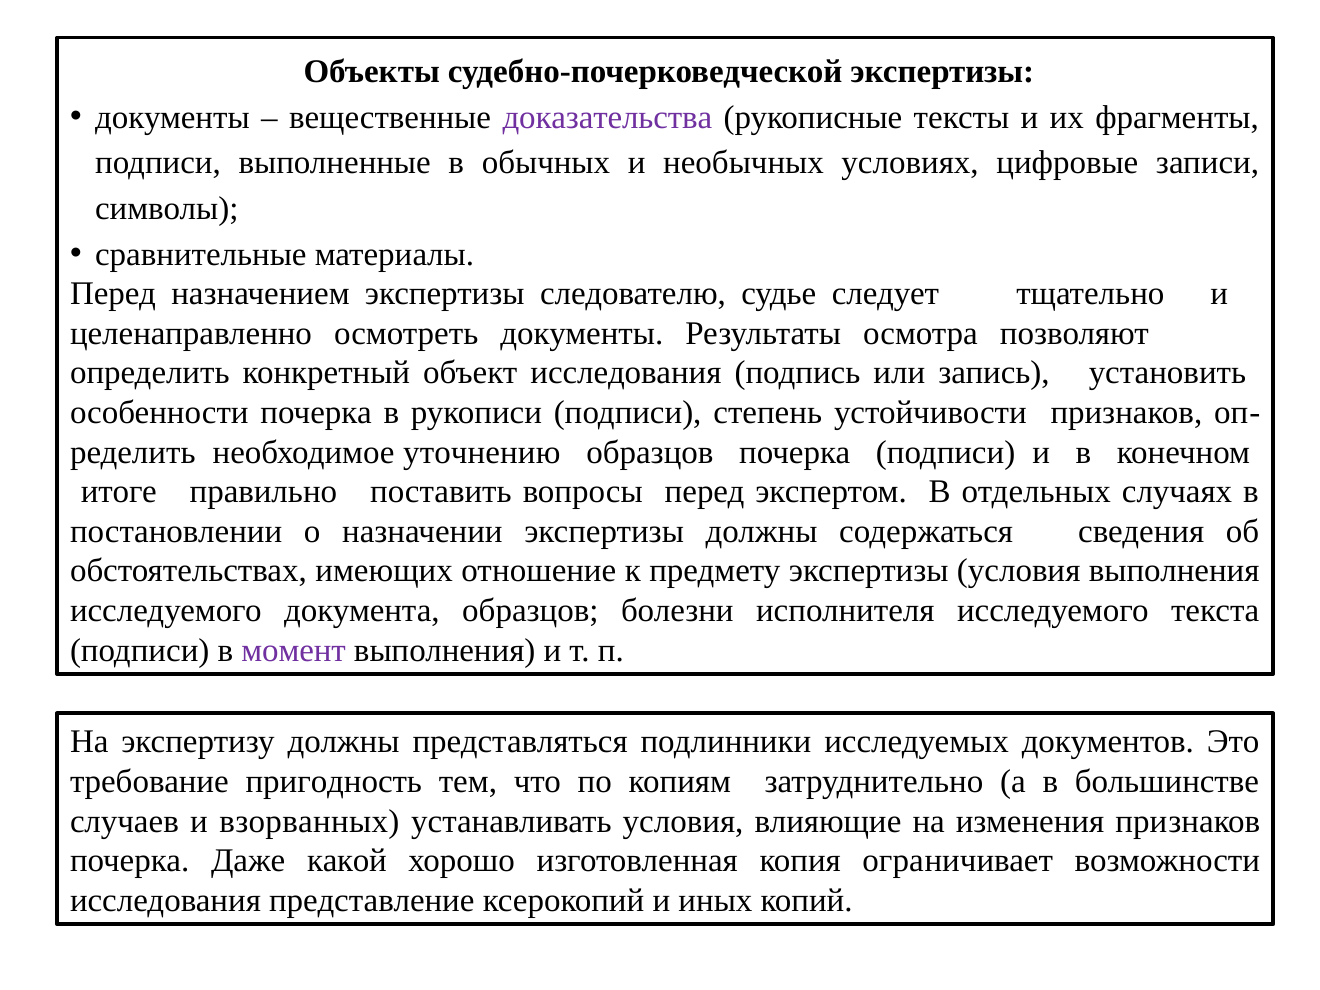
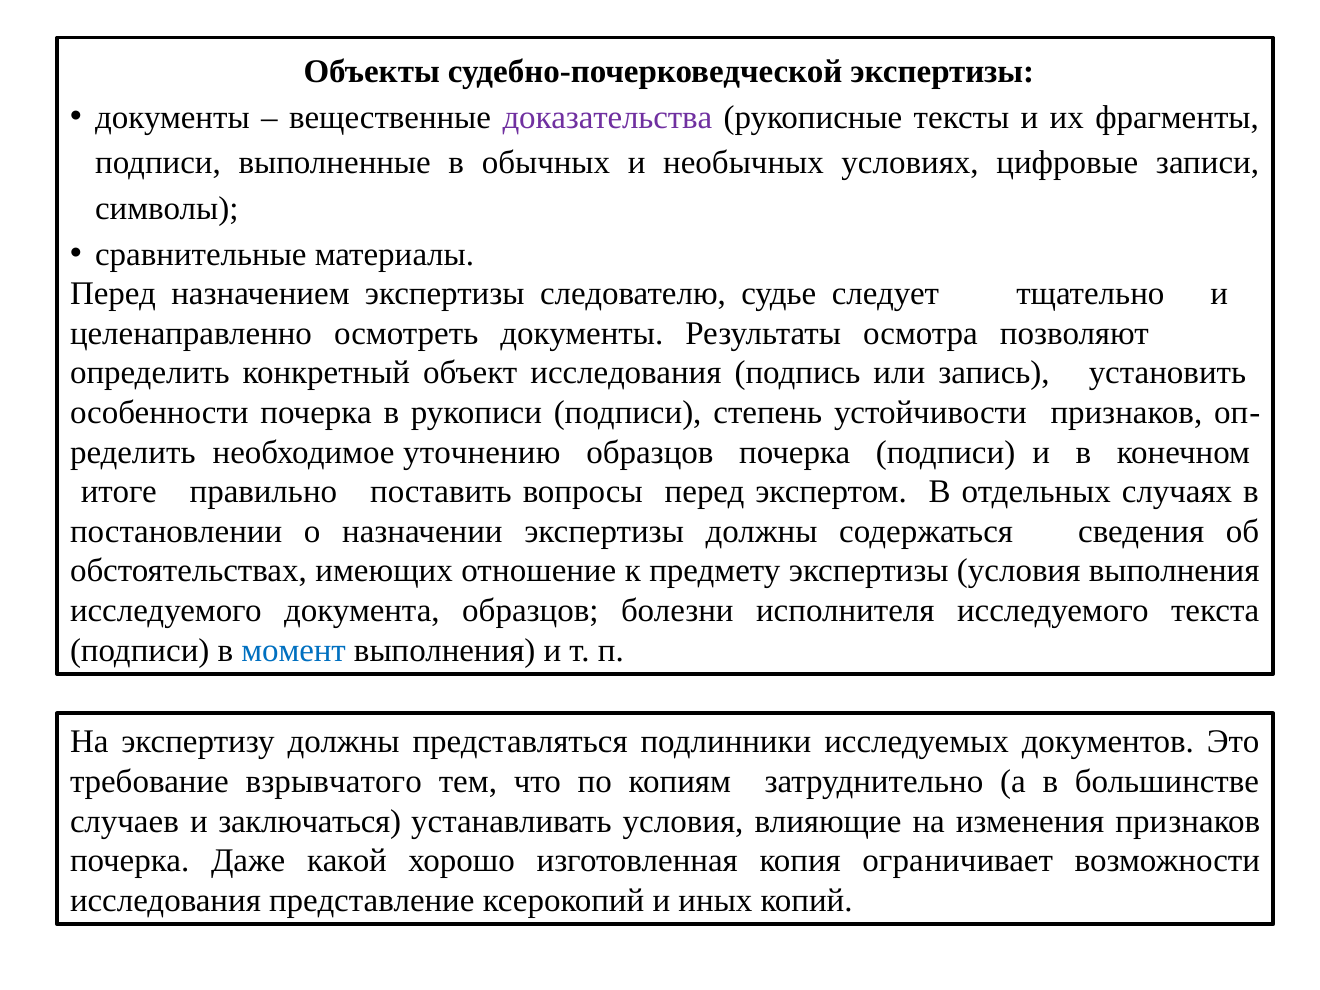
момент colour: purple -> blue
пригодность: пригодность -> взрывчатого
взорванных: взорванных -> заключаться
